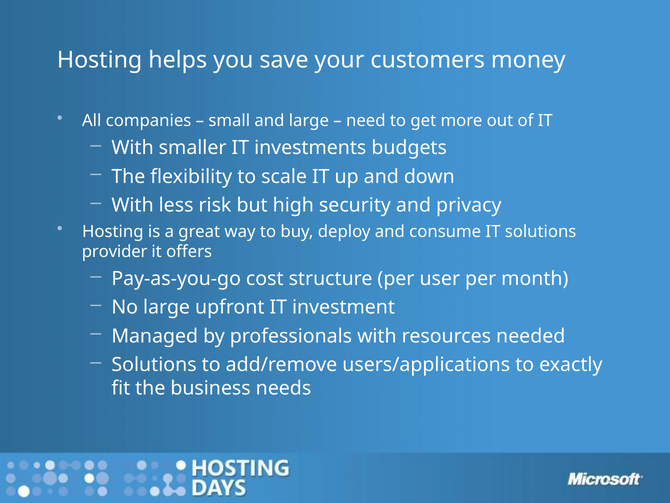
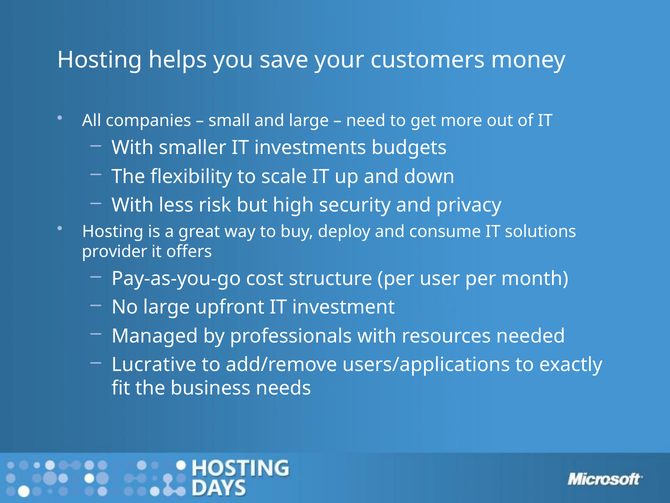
Solutions at (154, 365): Solutions -> Lucrative
